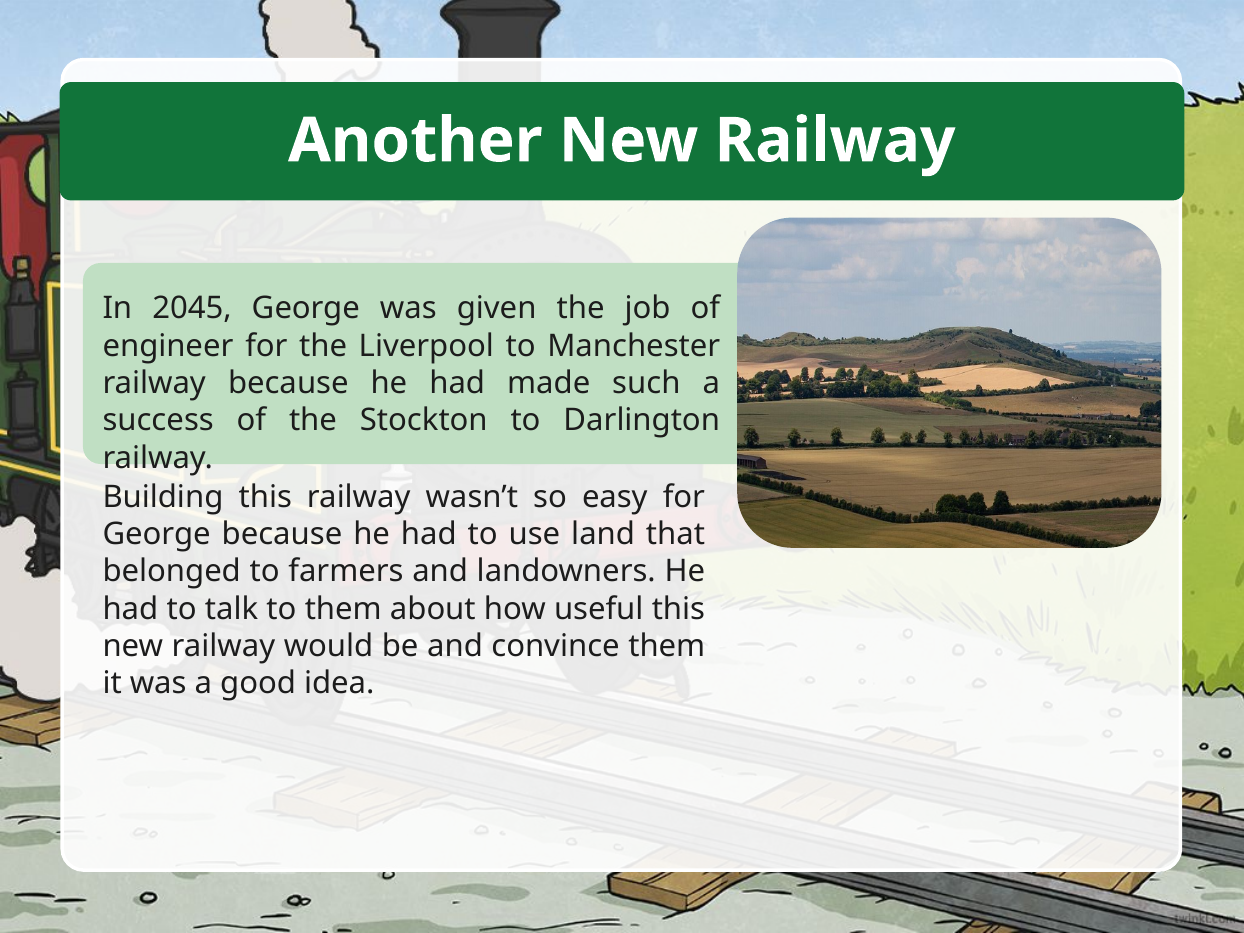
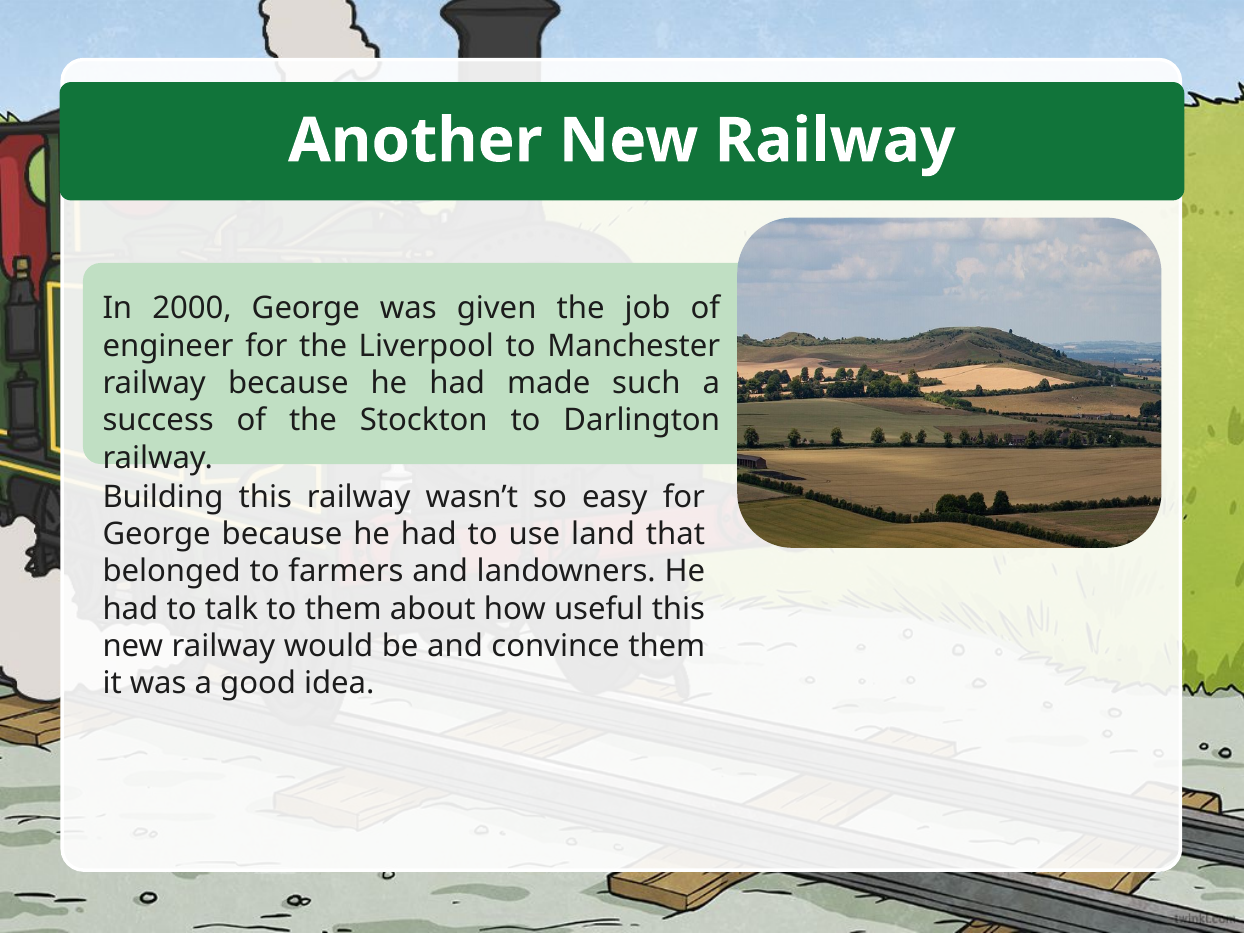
2045: 2045 -> 2000
